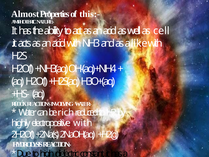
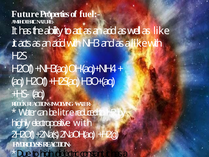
Almost: Almost -> Future
this:-: this:- -> fuel:-
as cell: cell -> like
rich: rich -> litre
